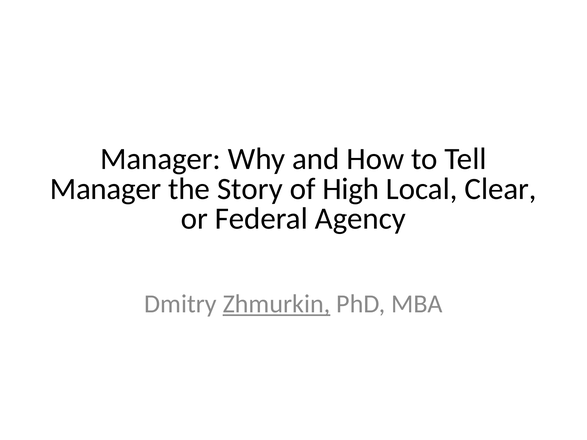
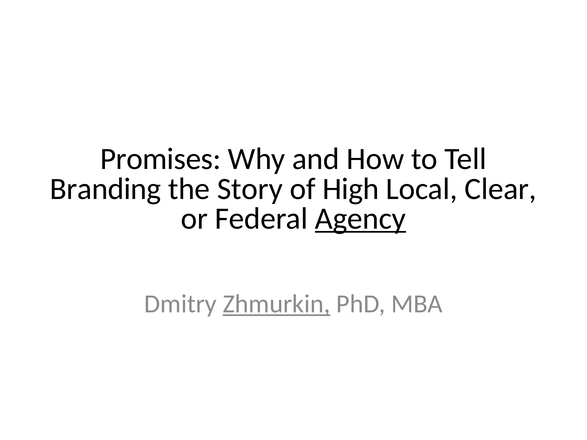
Manager at (160, 159): Manager -> Promises
Manager at (106, 189): Manager -> Branding
Agency underline: none -> present
